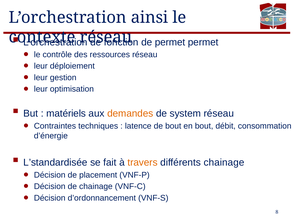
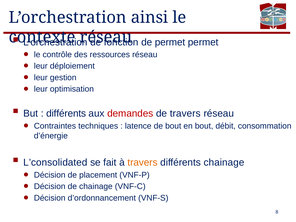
matériels at (66, 114): matériels -> différents
demandes colour: orange -> red
de system: system -> travers
L’standardisée: L’standardisée -> L’consolidated
